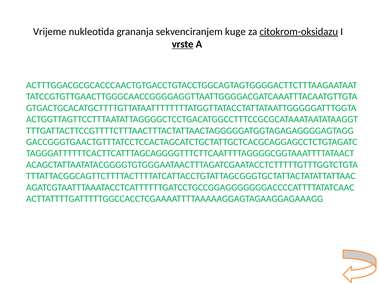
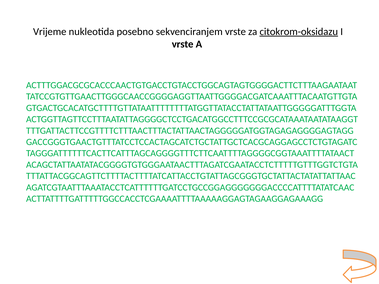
grananja: grananja -> posebno
sekvenciranjem kuge: kuge -> vrste
vrste at (183, 44) underline: present -> none
